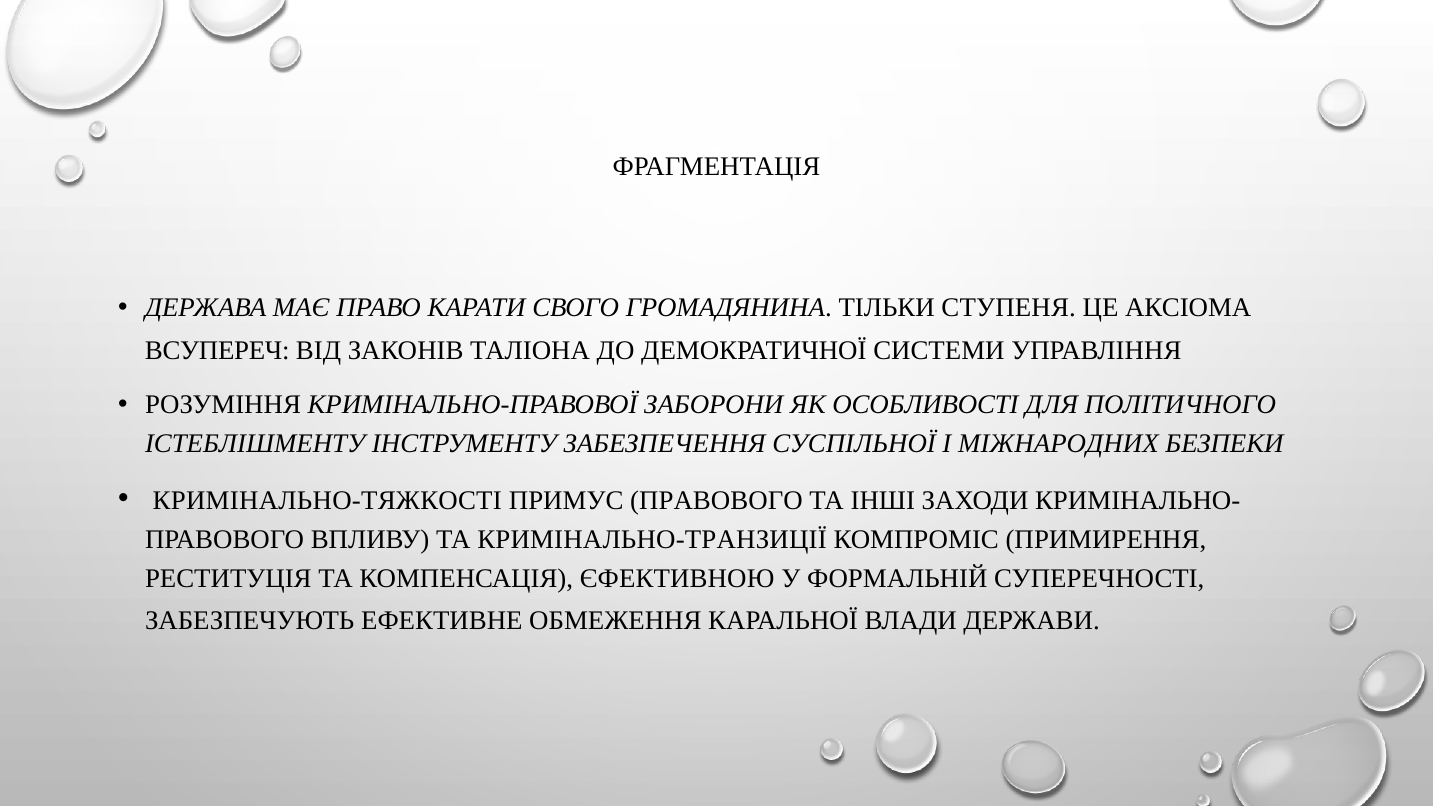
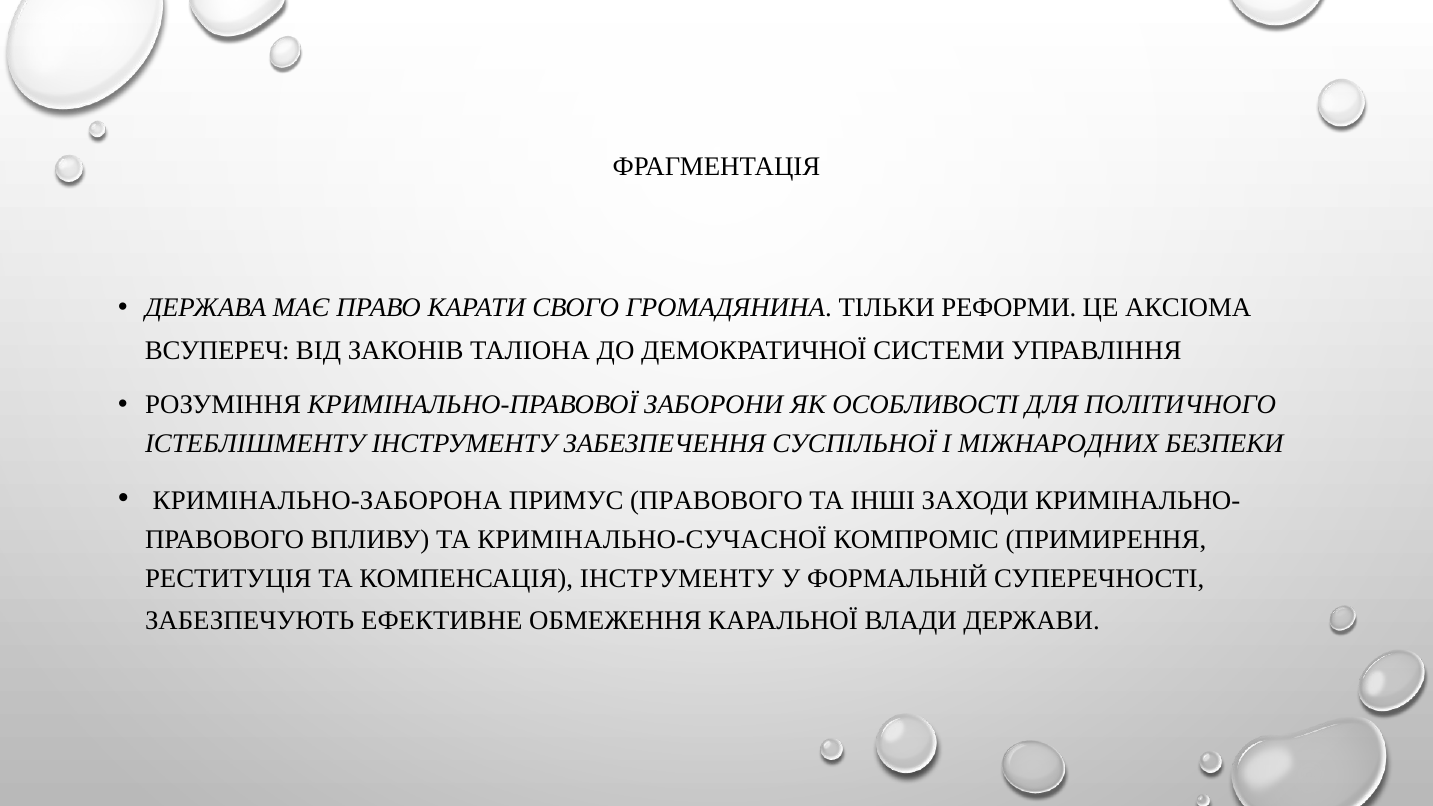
СТУПЕНЯ: СТУПЕНЯ -> РЕФОРМИ
КРИМІНАЛЬНО-ТЯЖКОСТІ: КРИМІНАЛЬНО-ТЯЖКОСТІ -> КРИМІНАЛЬНО-ЗАБОРОНА
КРИМІНАЛЬНО-ТРАНЗИЦІЇ: КРИМІНАЛЬНО-ТРАНЗИЦІЇ -> КРИМІНАЛЬНО-СУЧАСНОЇ
КОМПЕНСАЦІЯ ЄФЕКТИВНОЮ: ЄФЕКТИВНОЮ -> ІНСТРУМЕНТУ
